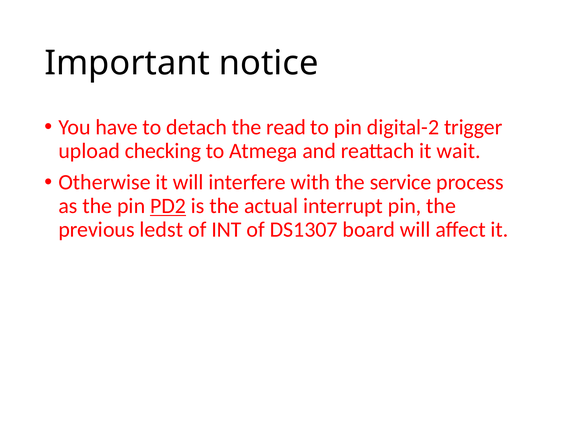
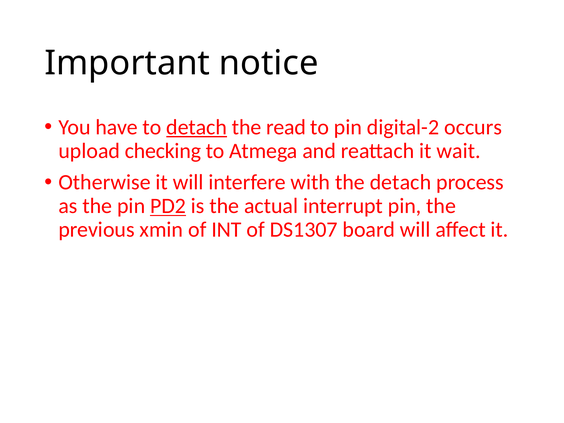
detach at (197, 127) underline: none -> present
trigger: trigger -> occurs
the service: service -> detach
ledst: ledst -> xmin
